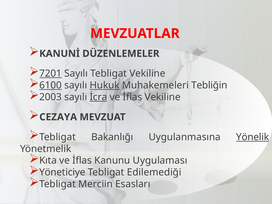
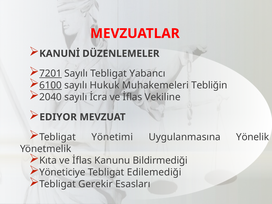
Tebligat Vekiline: Vekiline -> Yabancı
Hukuk underline: present -> none
2003: 2003 -> 2040
İcra underline: present -> none
CEZAYA: CEZAYA -> EDIYOR
Bakanlığı: Bakanlığı -> Yönetimi
Yönelik underline: present -> none
Uygulaması: Uygulaması -> Bildirmediği
Merciin: Merciin -> Gerekir
